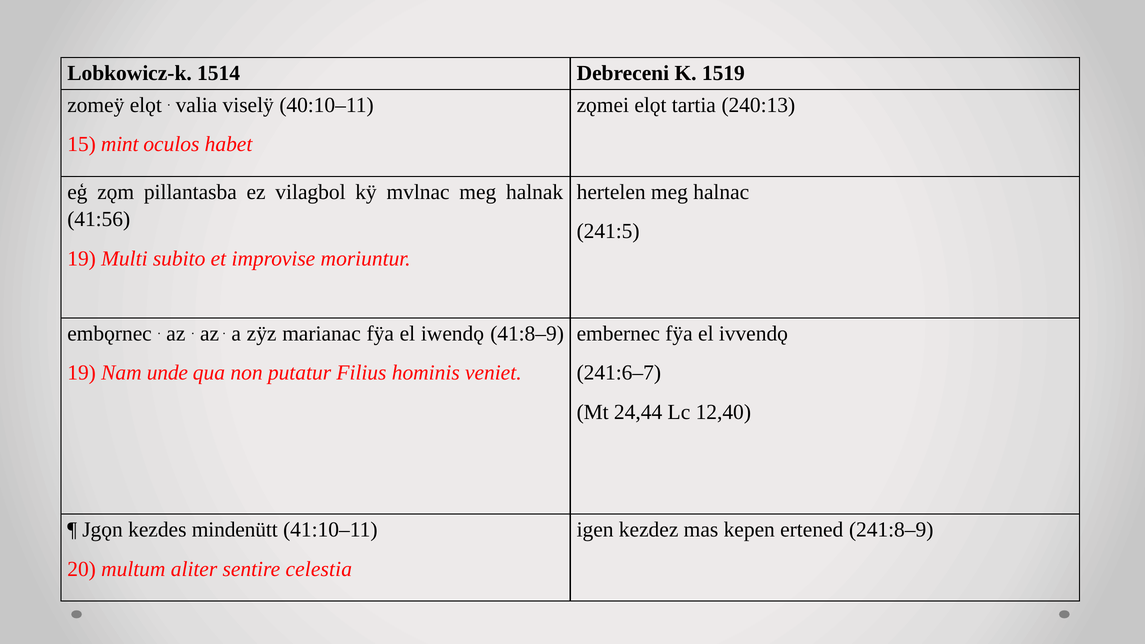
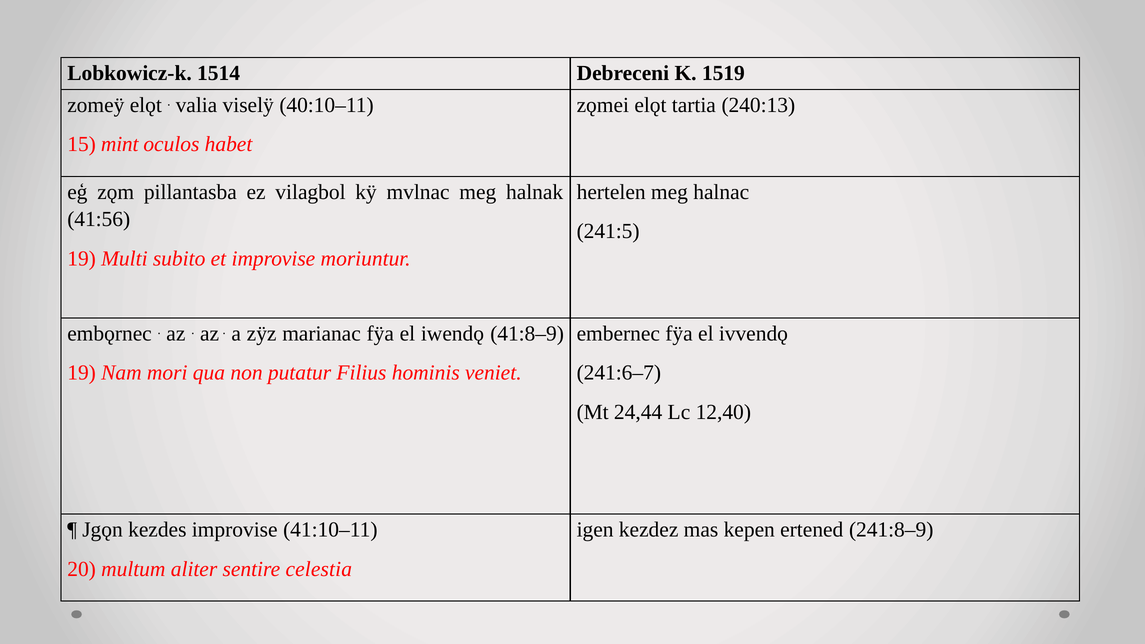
unde: unde -> mori
kezdes mindenütt: mindenütt -> improvise
